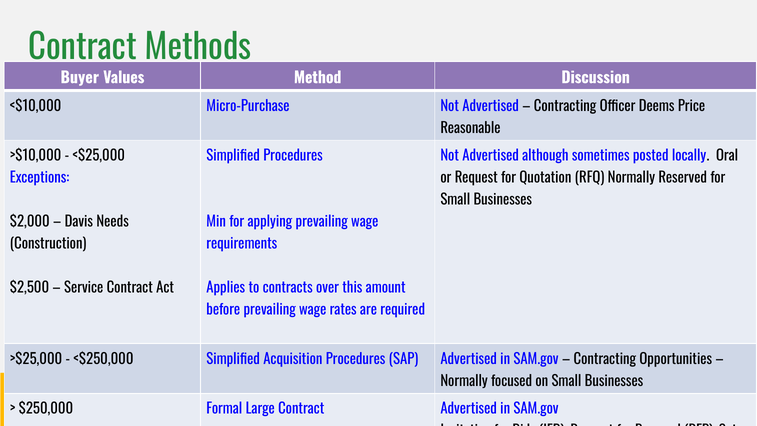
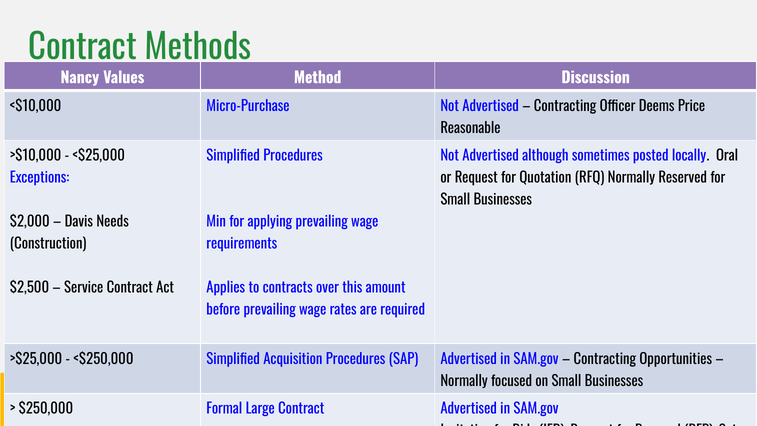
Buyer: Buyer -> Nancy
